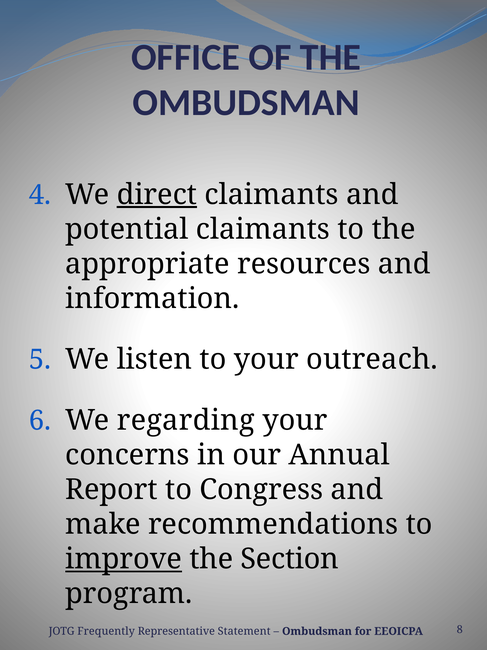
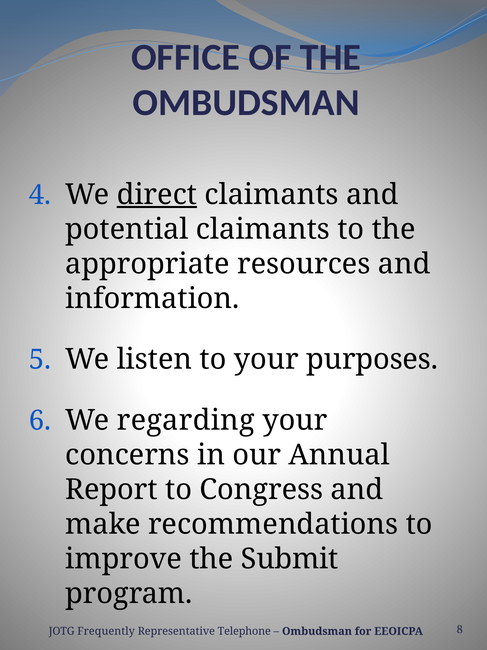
outreach: outreach -> purposes
improve underline: present -> none
Section: Section -> Submit
Statement: Statement -> Telephone
